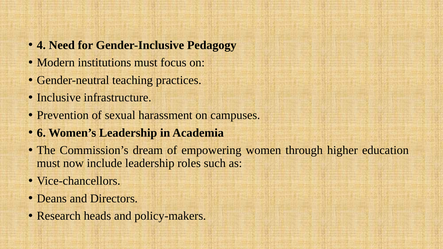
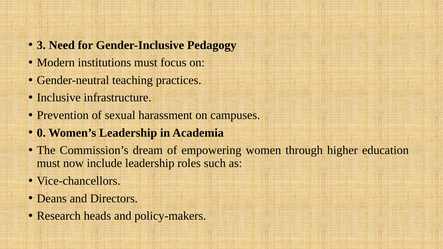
4: 4 -> 3
6: 6 -> 0
